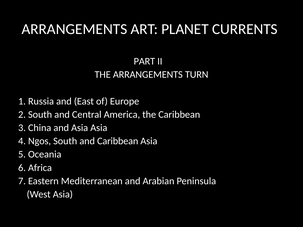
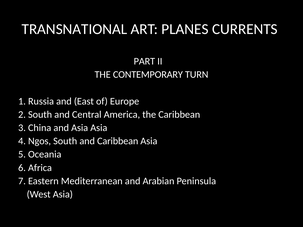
ARRANGEMENTS at (74, 29): ARRANGEMENTS -> TRANSNATIONAL
PLANET: PLANET -> PLANES
THE ARRANGEMENTS: ARRANGEMENTS -> CONTEMPORARY
